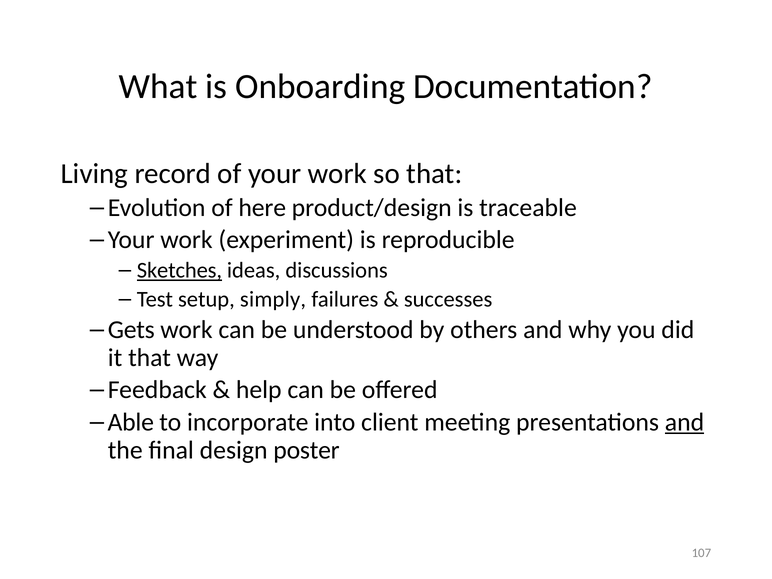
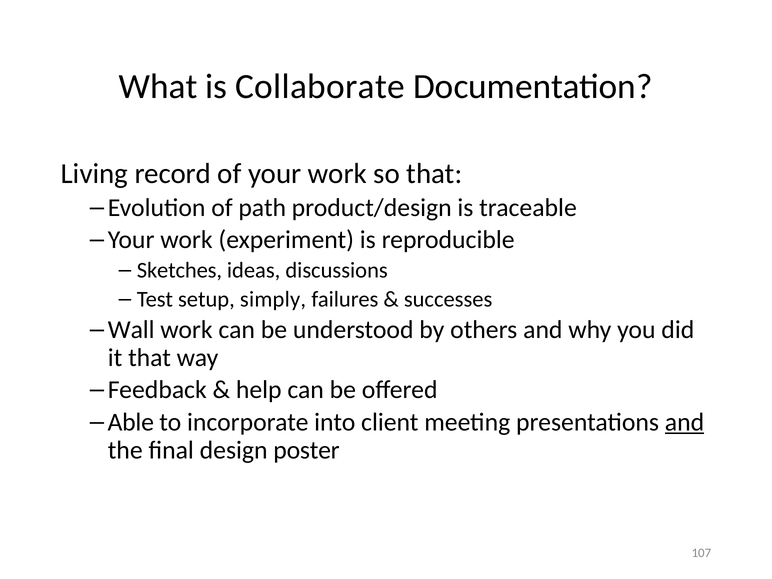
Onboarding: Onboarding -> Collaborate
here: here -> path
Sketches underline: present -> none
Gets: Gets -> Wall
